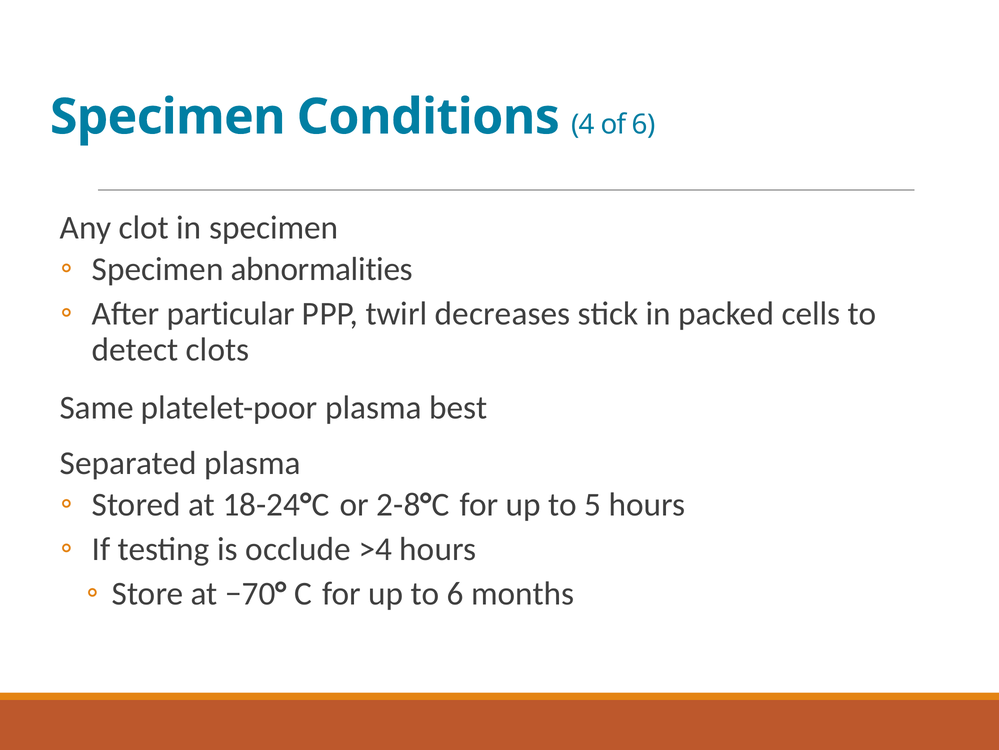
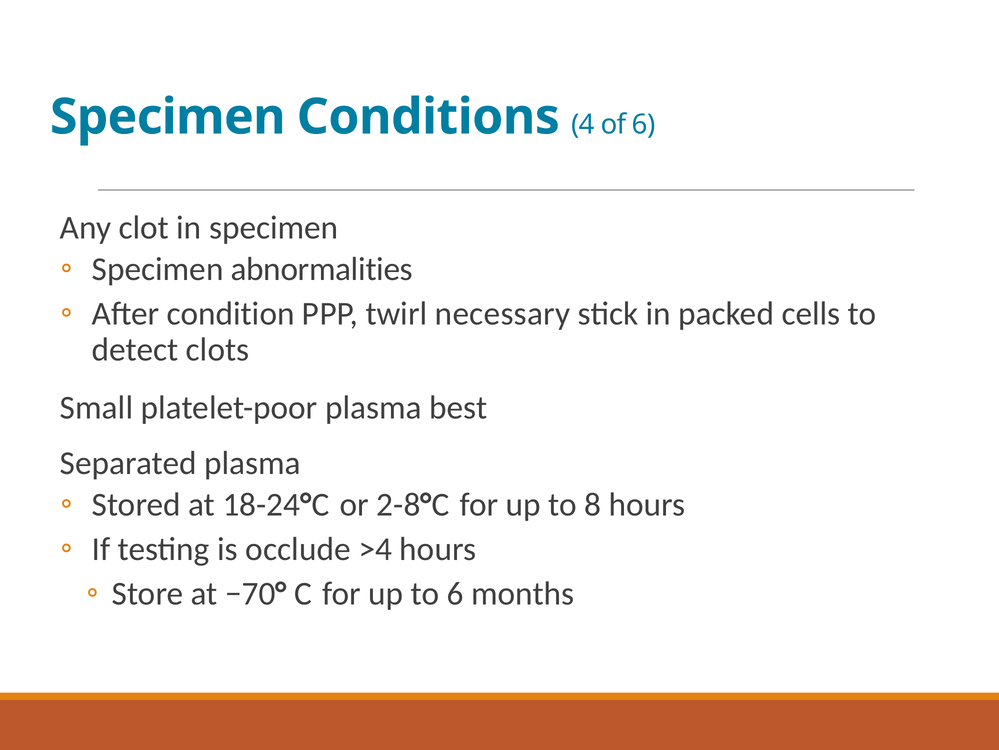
particular: particular -> condition
decreases: decreases -> necessary
Same: Same -> Small
5: 5 -> 8
